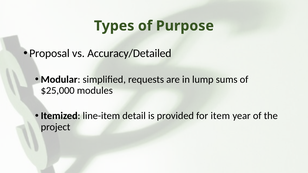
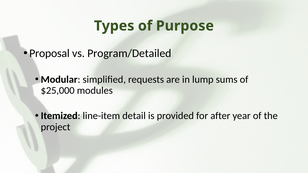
Accuracy/Detailed: Accuracy/Detailed -> Program/Detailed
item: item -> after
